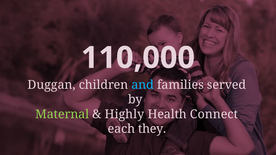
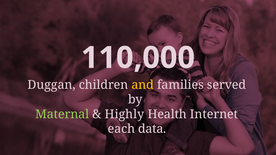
and colour: light blue -> yellow
Connect: Connect -> Internet
they: they -> data
